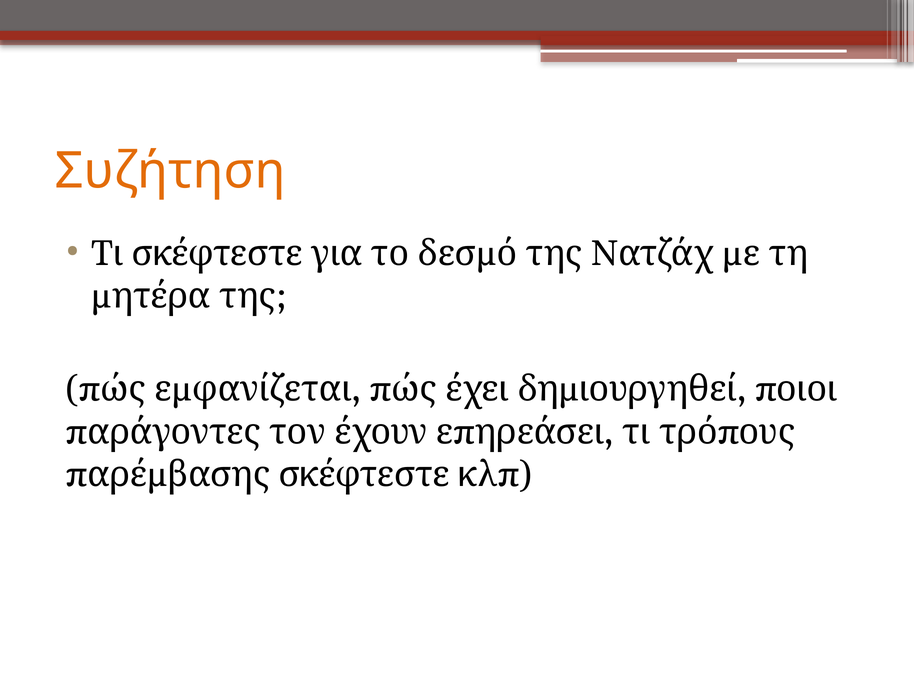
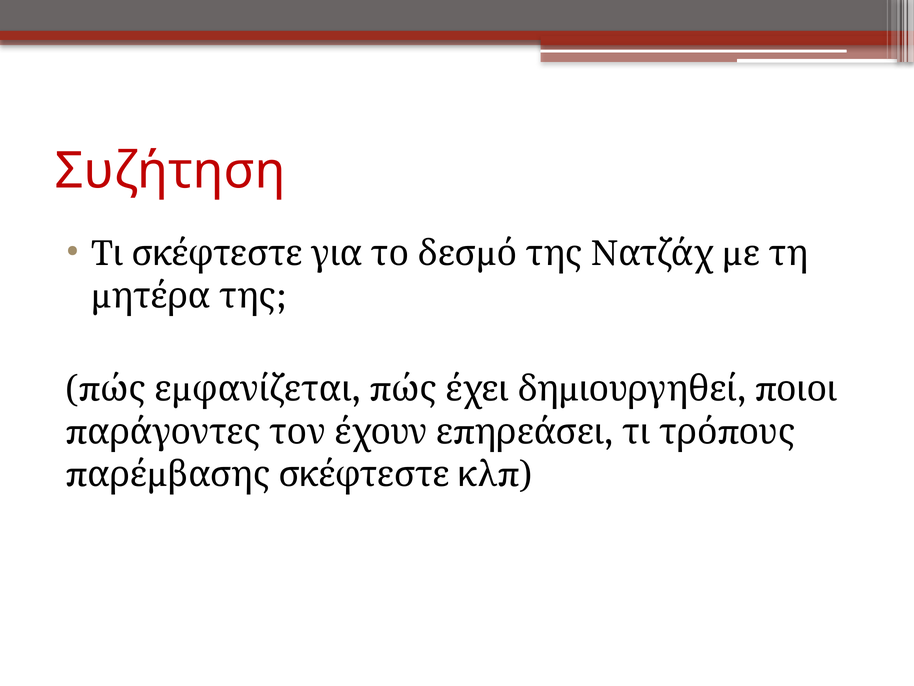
Συζήτηση colour: orange -> red
